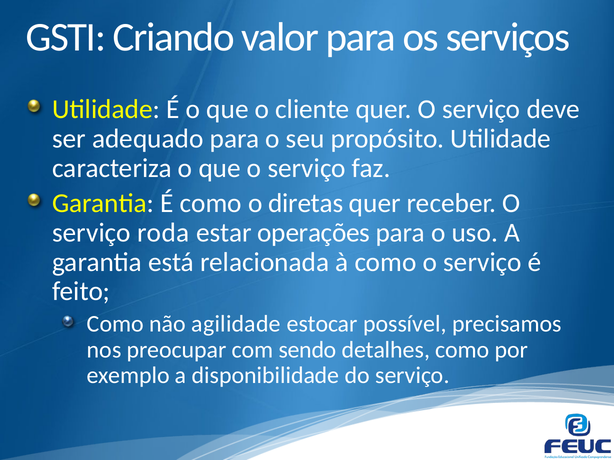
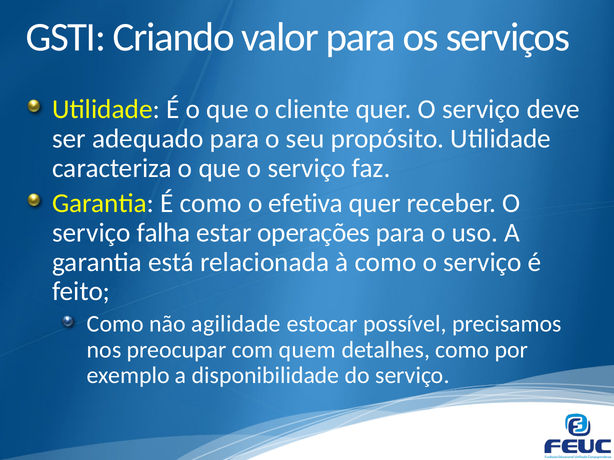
diretas: diretas -> efetiva
roda: roda -> falha
sendo: sendo -> quem
